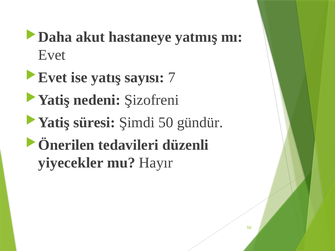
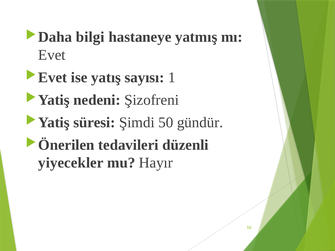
akut: akut -> bilgi
7: 7 -> 1
